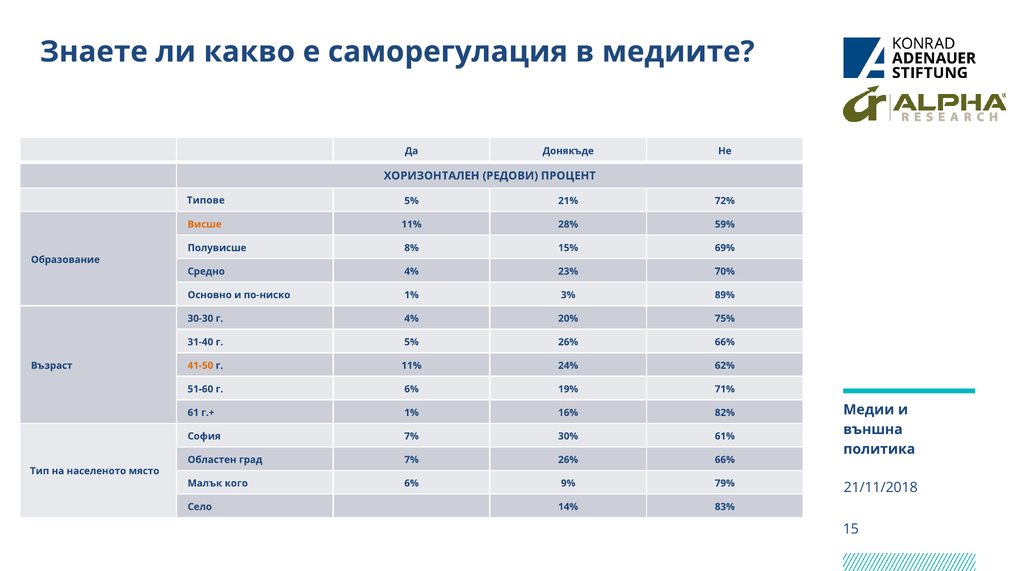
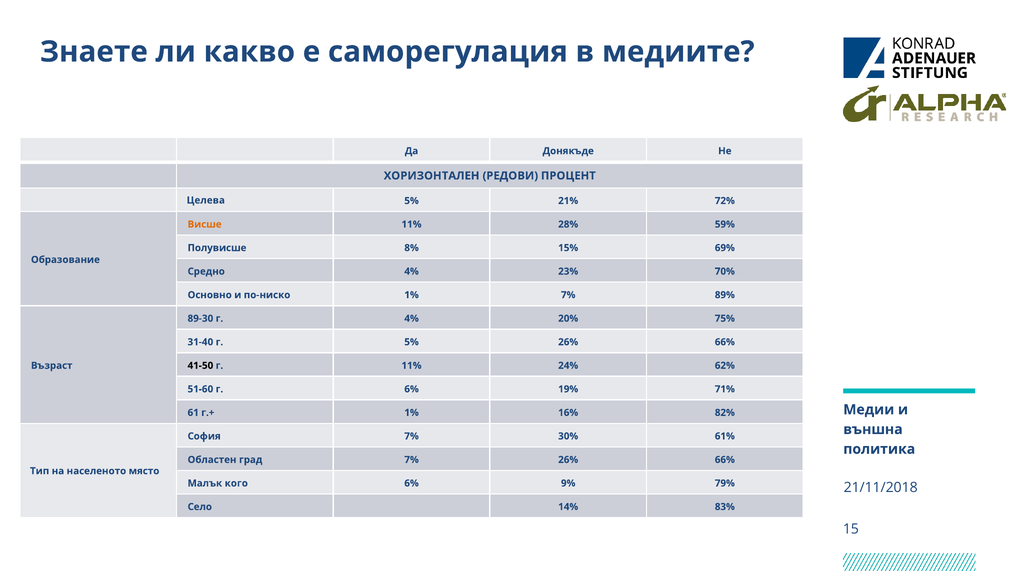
Типове: Типове -> Целева
1% 3%: 3% -> 7%
30-30: 30-30 -> 89-30
41-50 colour: orange -> black
